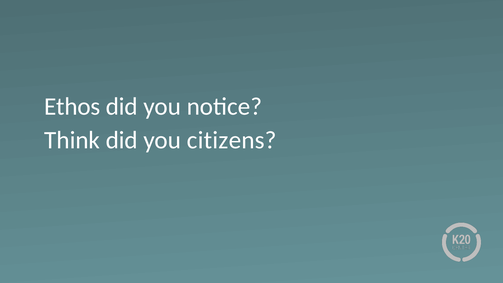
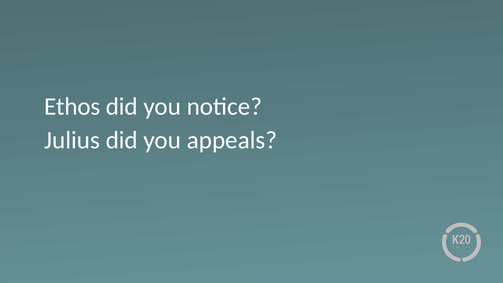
Think: Think -> Julius
citizens: citizens -> appeals
